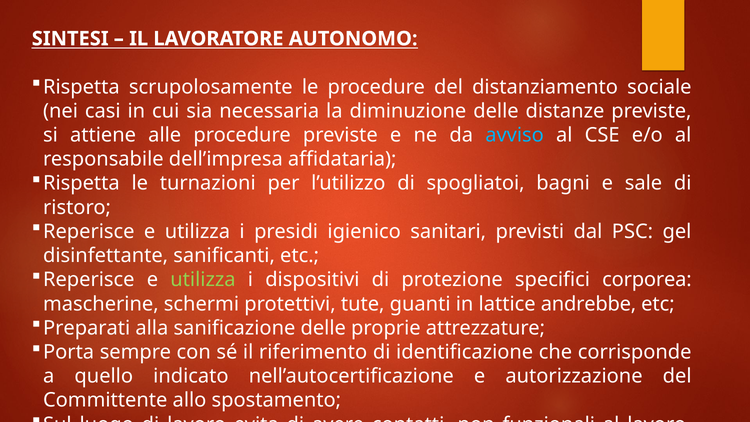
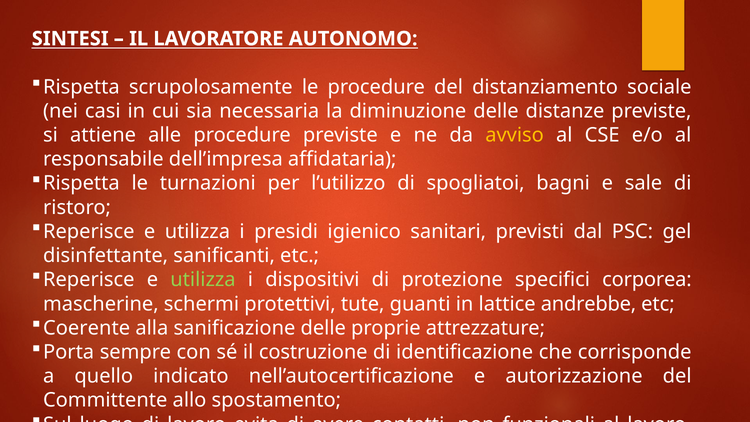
avviso colour: light blue -> yellow
Preparati: Preparati -> Coerente
riferimento: riferimento -> costruzione
